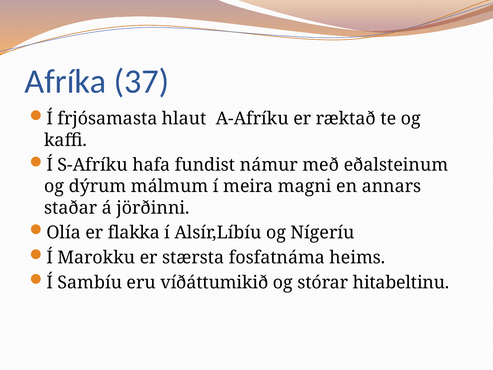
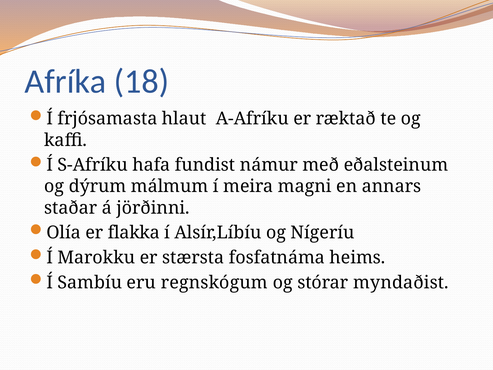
37: 37 -> 18
víðáttumikið: víðáttumikið -> regnskógum
hitabeltinu: hitabeltinu -> myndaðist
